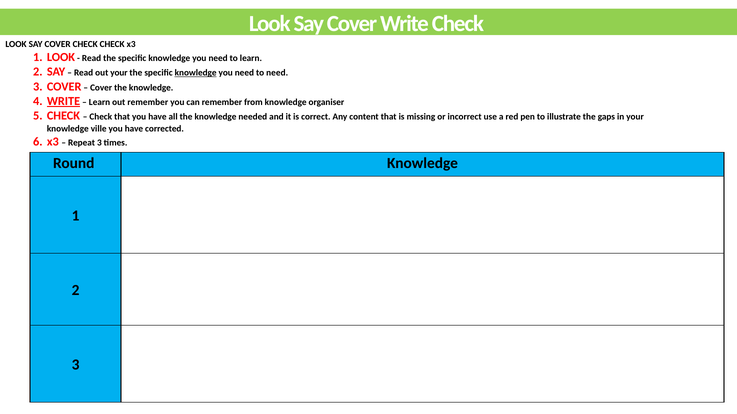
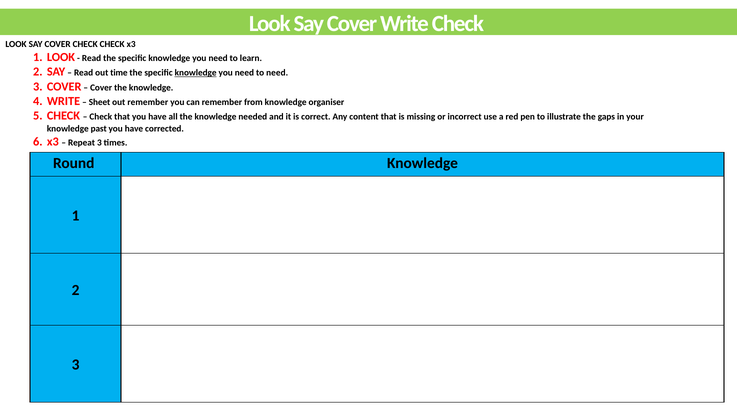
out your: your -> time
WRITE at (64, 101) underline: present -> none
Learn at (100, 102): Learn -> Sheet
ville: ville -> past
